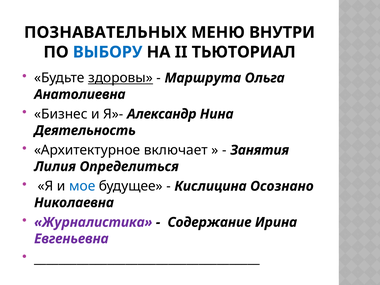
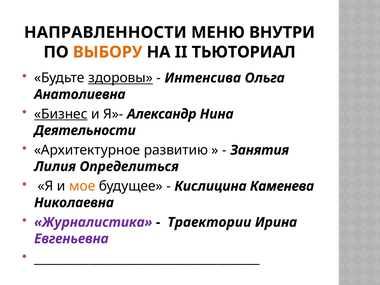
ПОЗНАВАТЕЛЬНЫХ: ПОЗНАВАТЕЛЬНЫХ -> НАПРАВЛЕННОСТИ
ВЫБОРУ colour: blue -> orange
Маршрута: Маршрута -> Интенсива
Бизнес underline: none -> present
Деятельность: Деятельность -> Деятельности
включает: включает -> развитию
мое colour: blue -> orange
Осознано: Осознано -> Каменева
Содержание: Содержание -> Траектории
